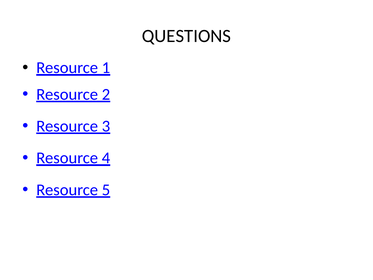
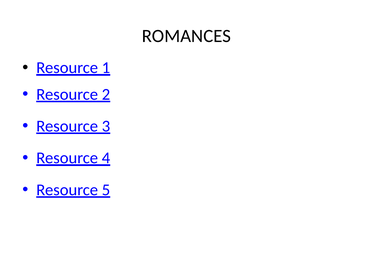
QUESTIONS: QUESTIONS -> ROMANCES
